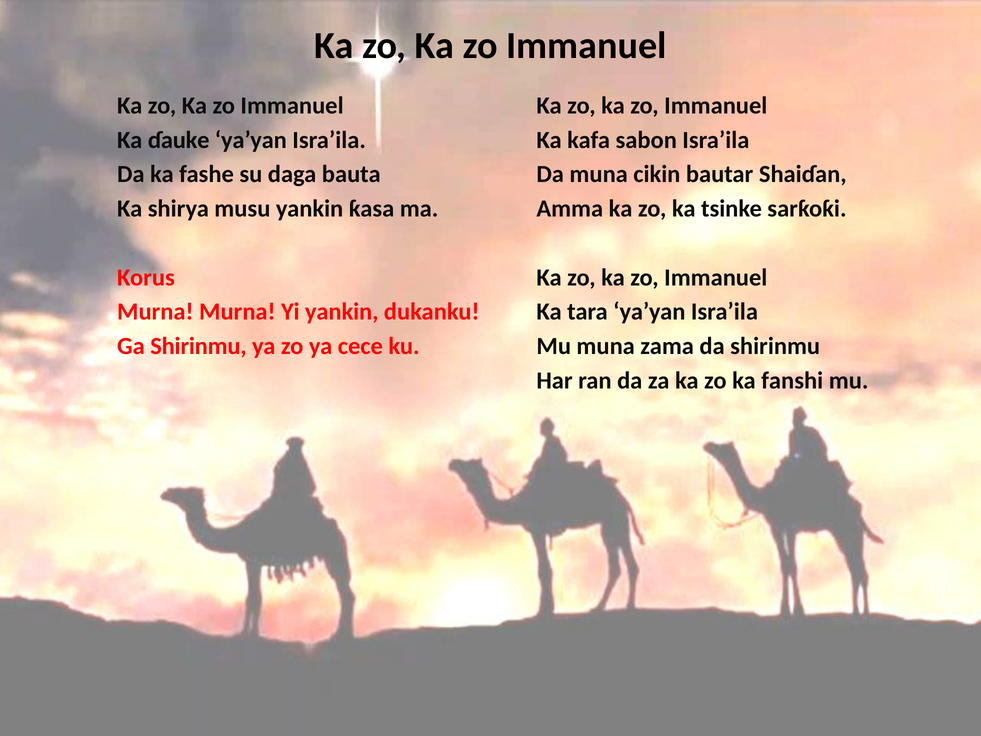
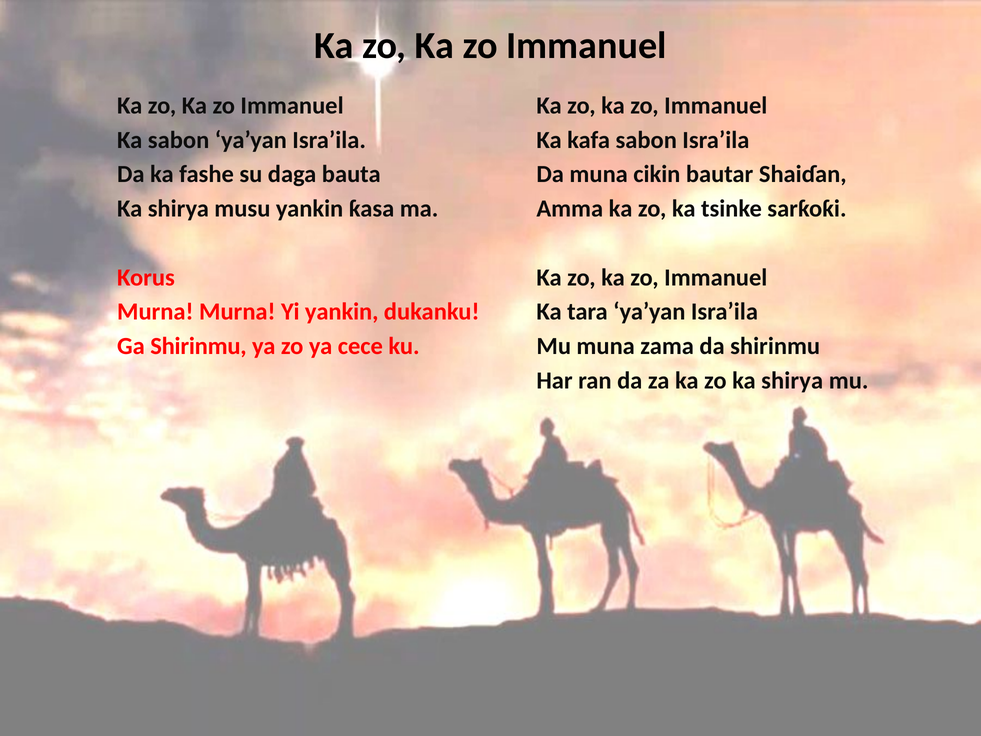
Ka ɗauke: ɗauke -> sabon
zo ka fanshi: fanshi -> shirya
